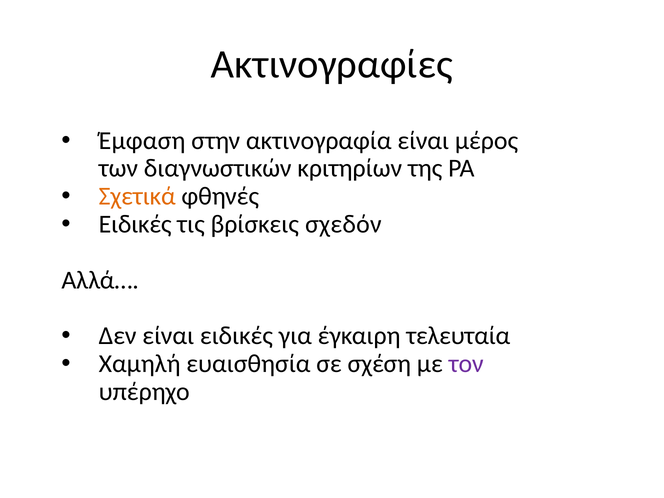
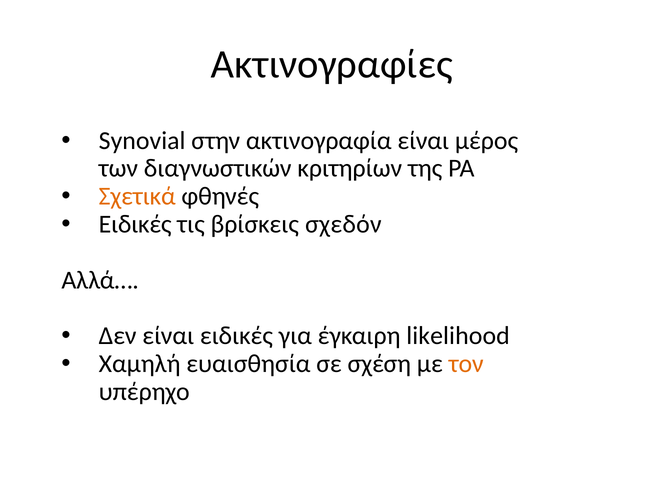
Έμφαση: Έμφαση -> Synovial
τελευταία: τελευταία -> likelihood
τον colour: purple -> orange
